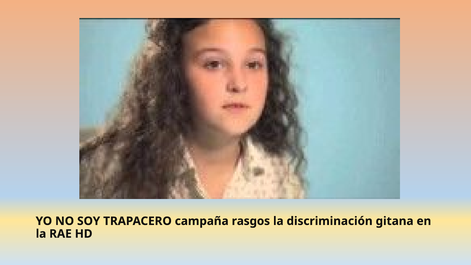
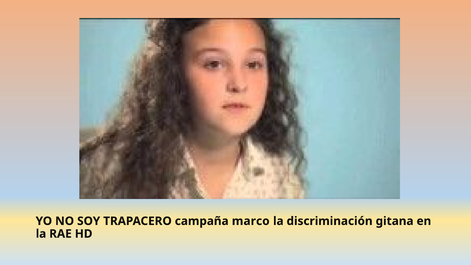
rasgos: rasgos -> marco
